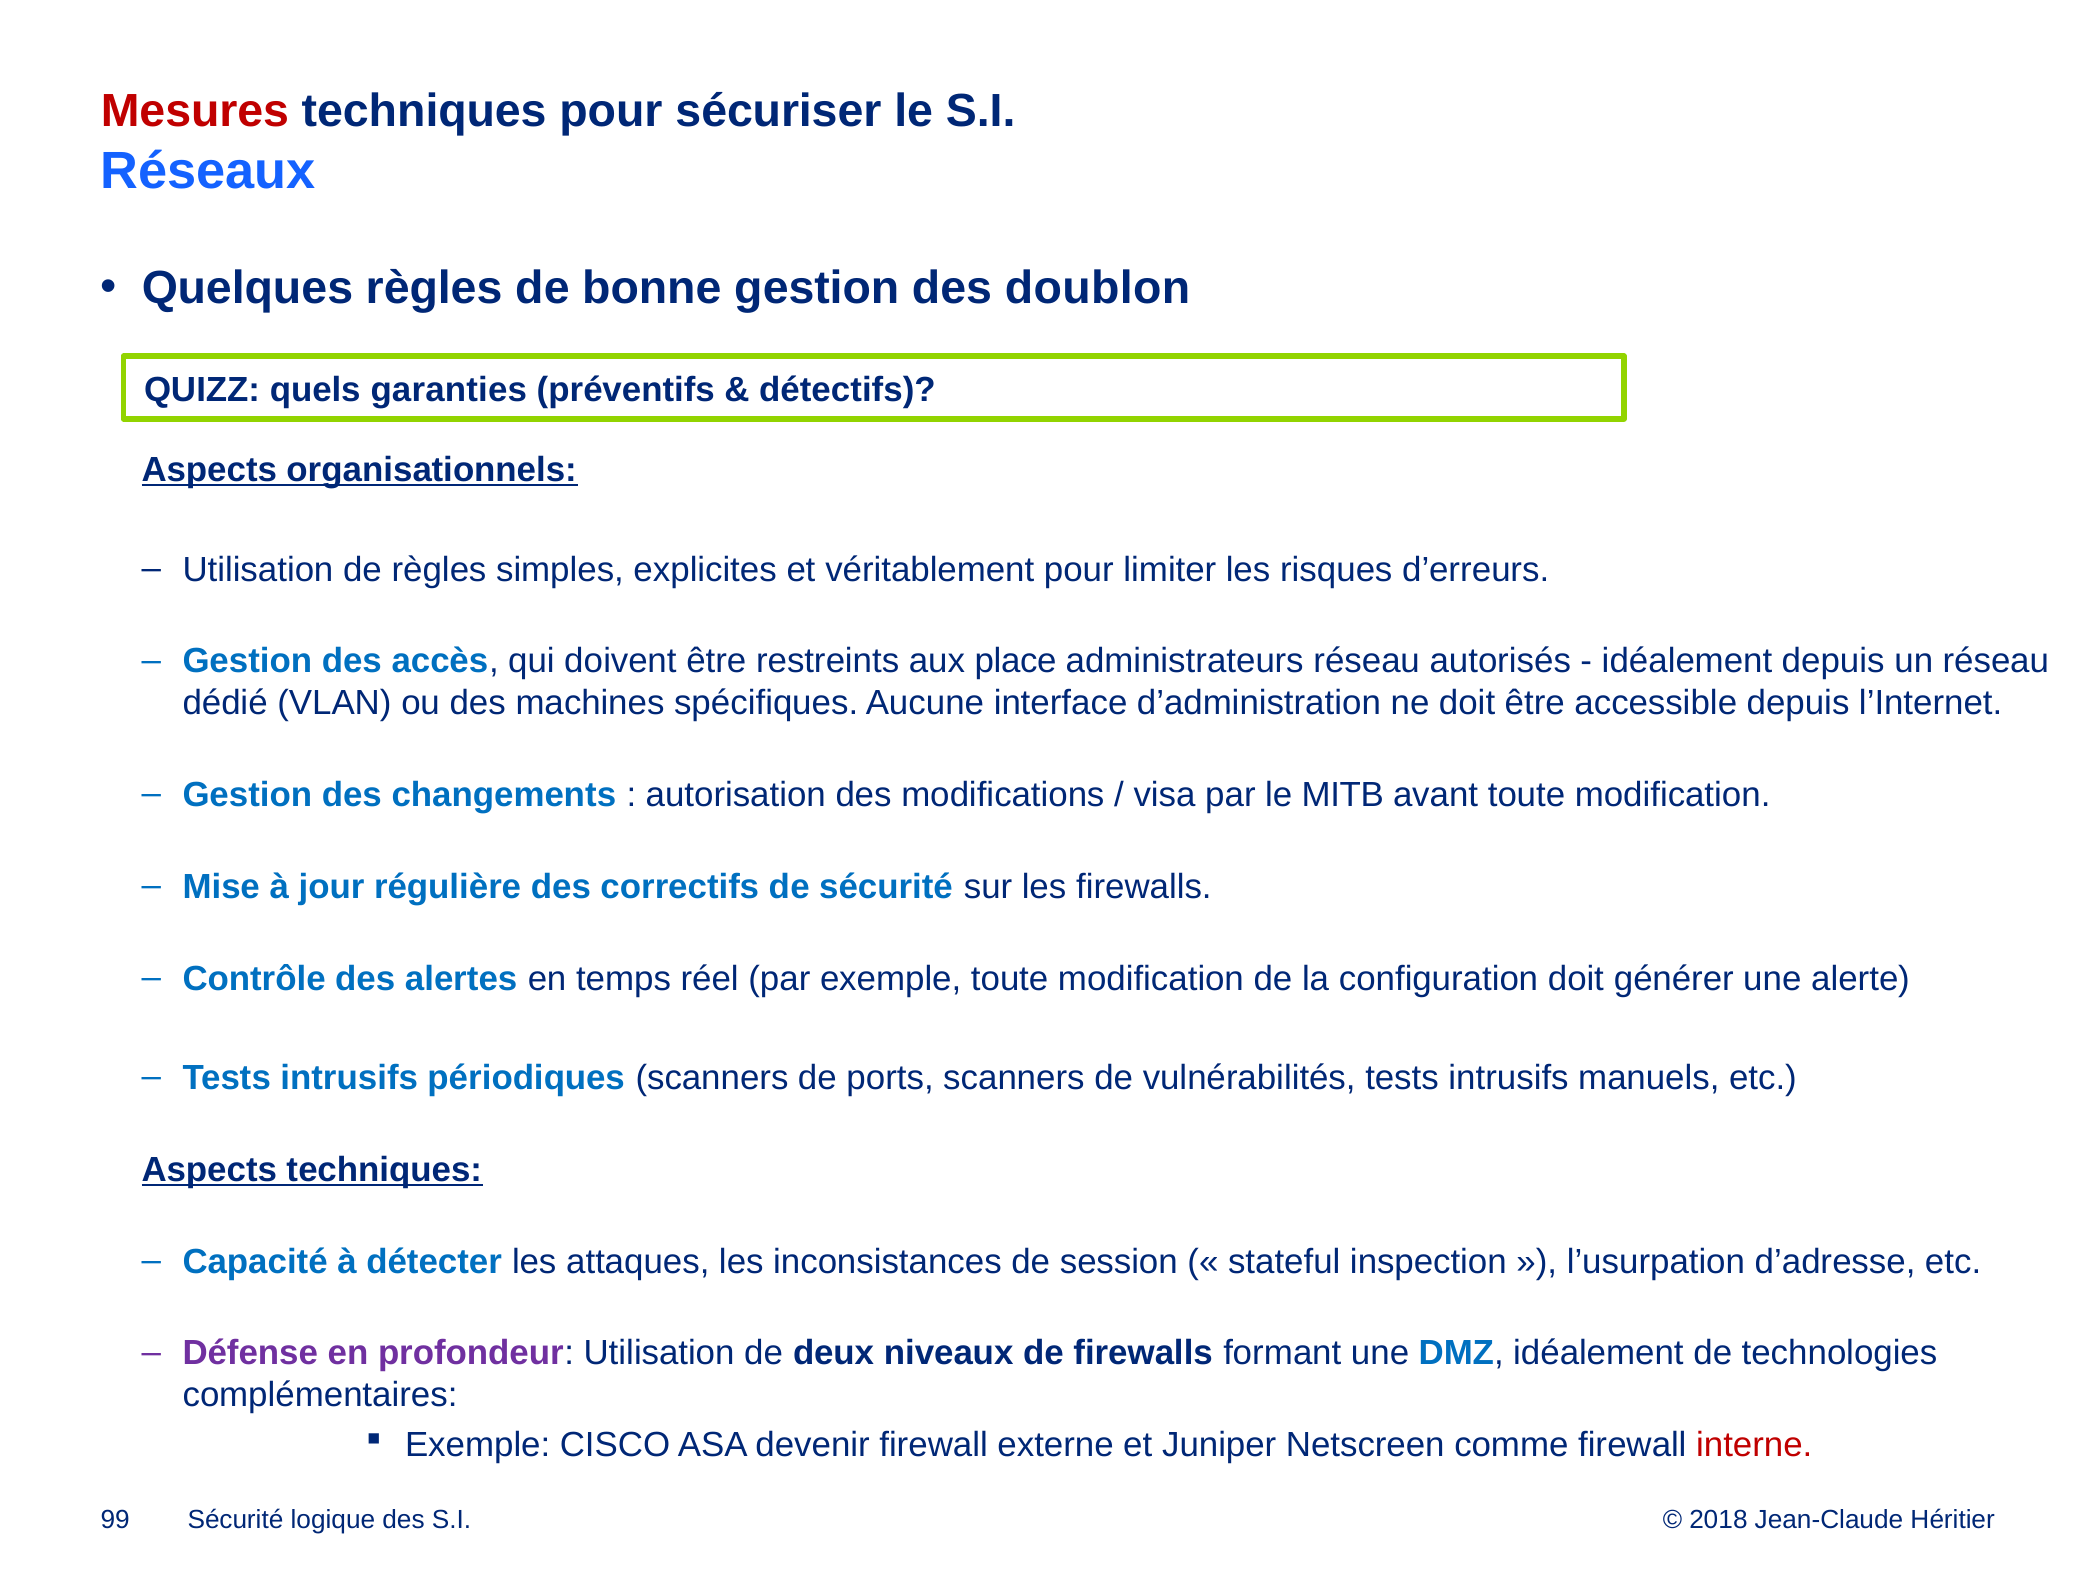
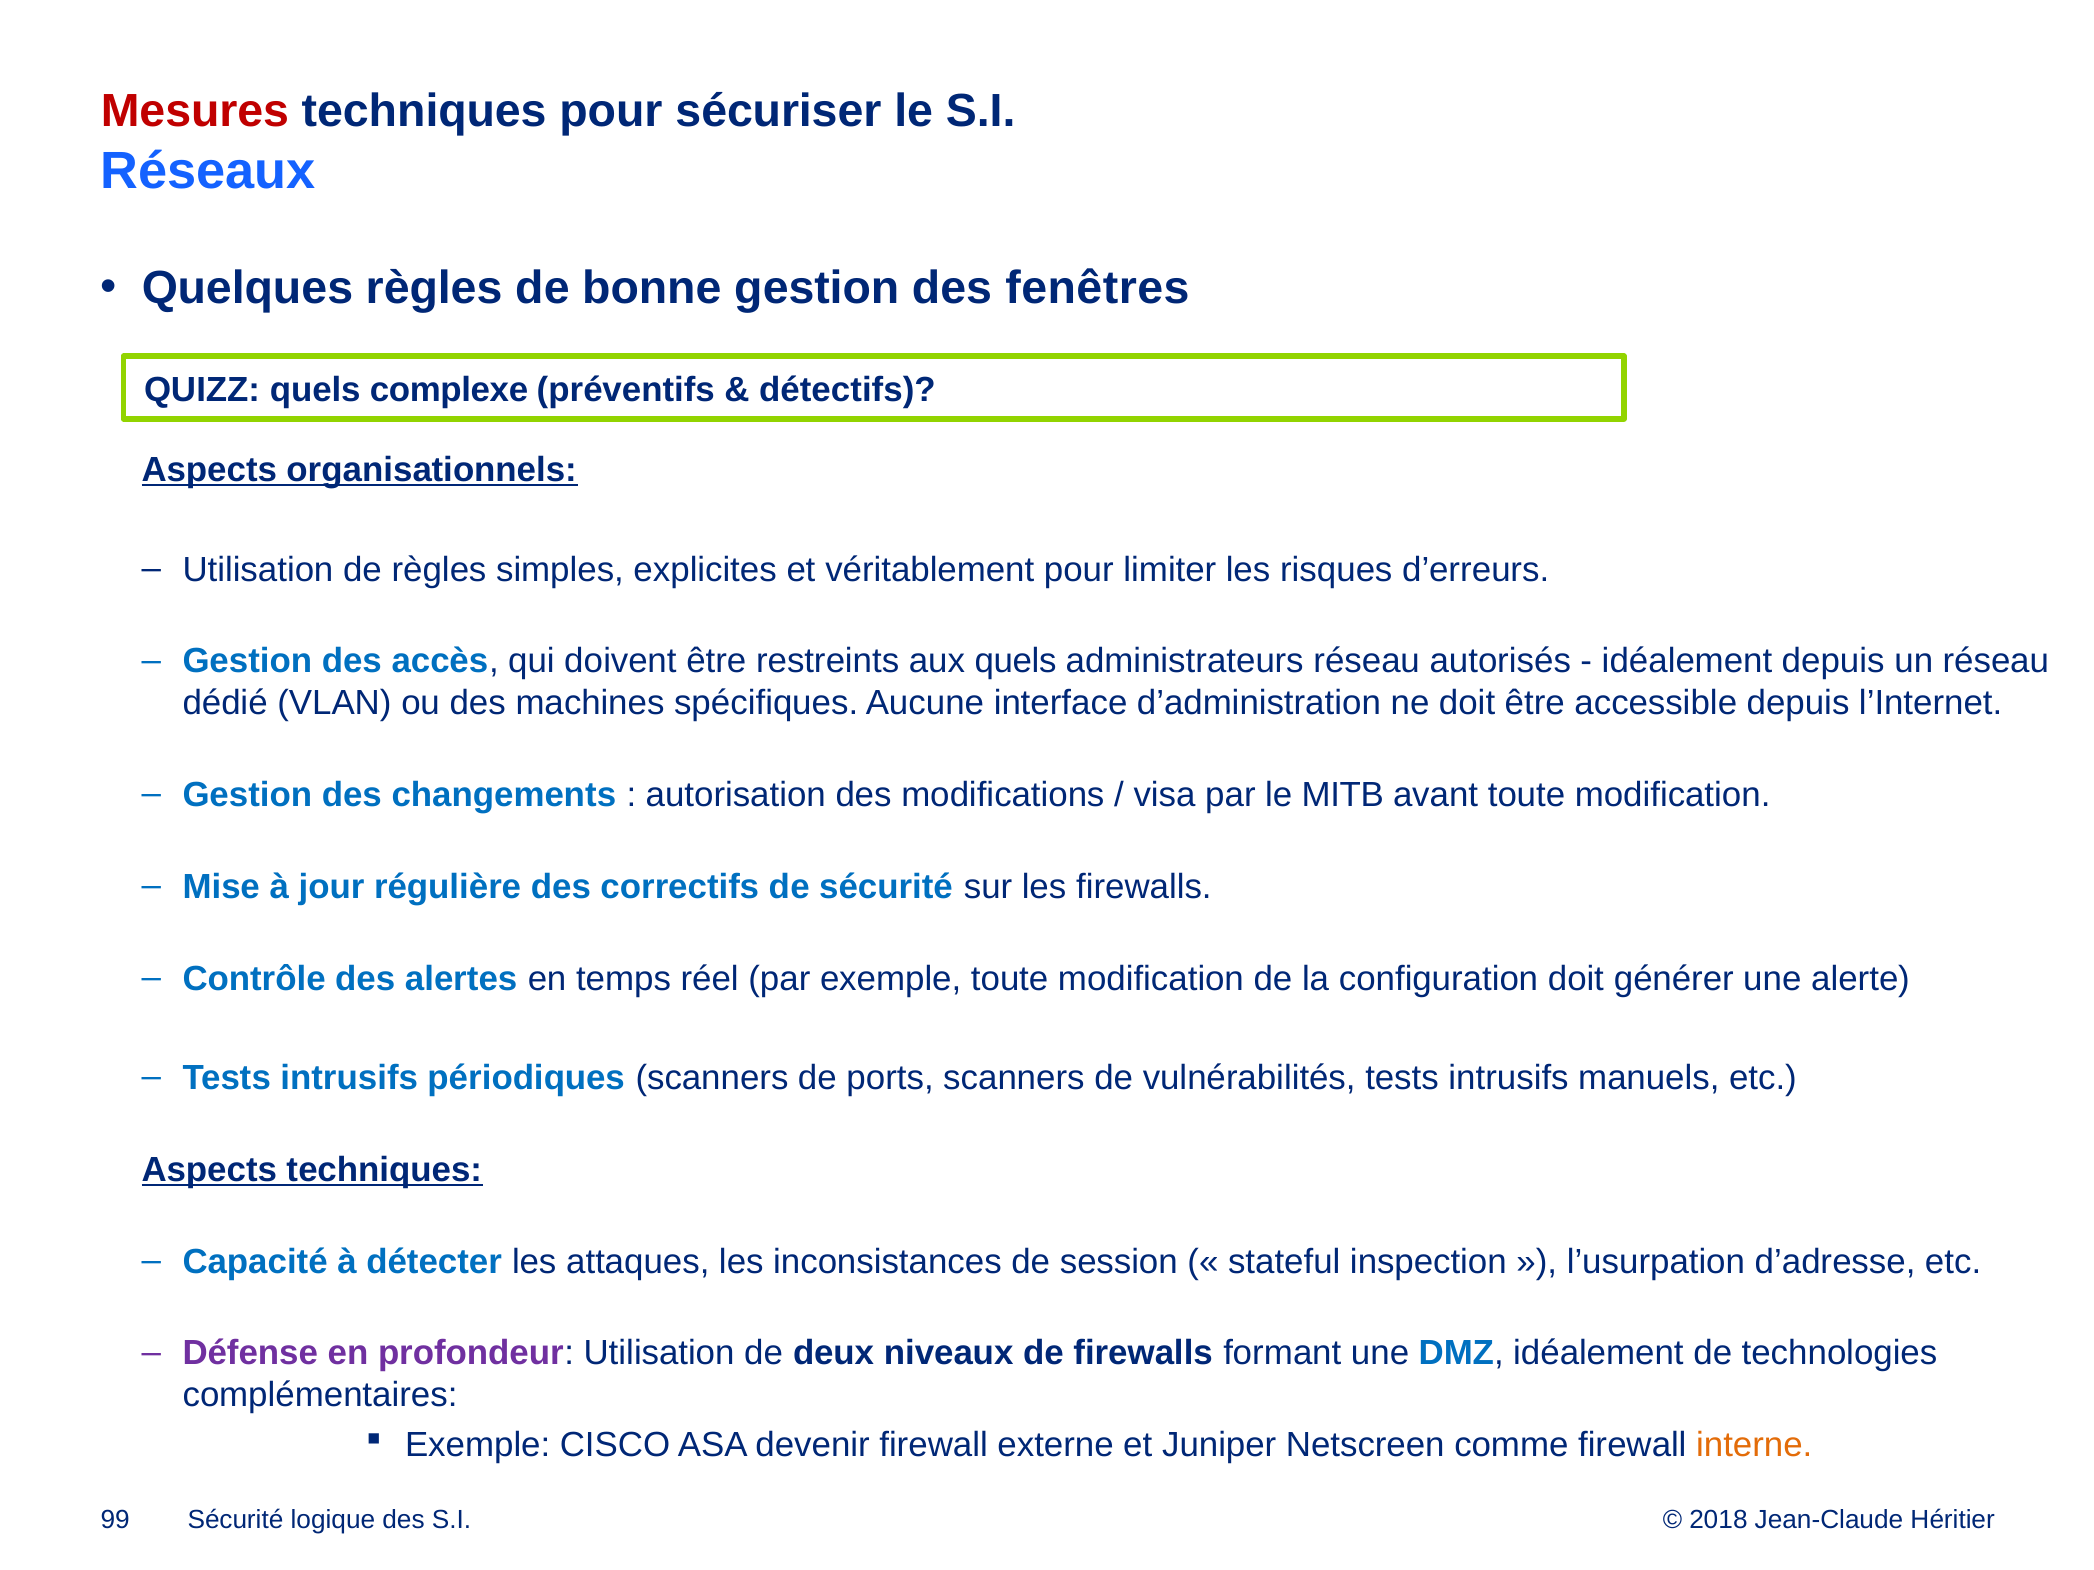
doublon: doublon -> fenêtres
garanties: garanties -> complexe
aux place: place -> quels
interne colour: red -> orange
